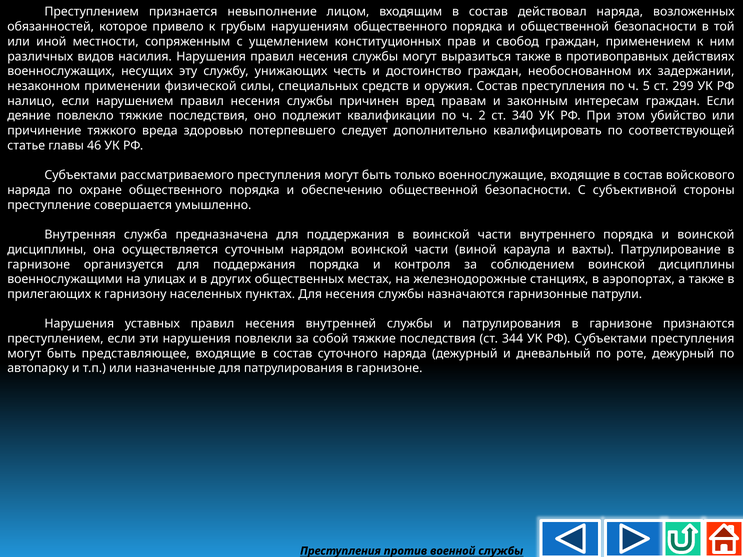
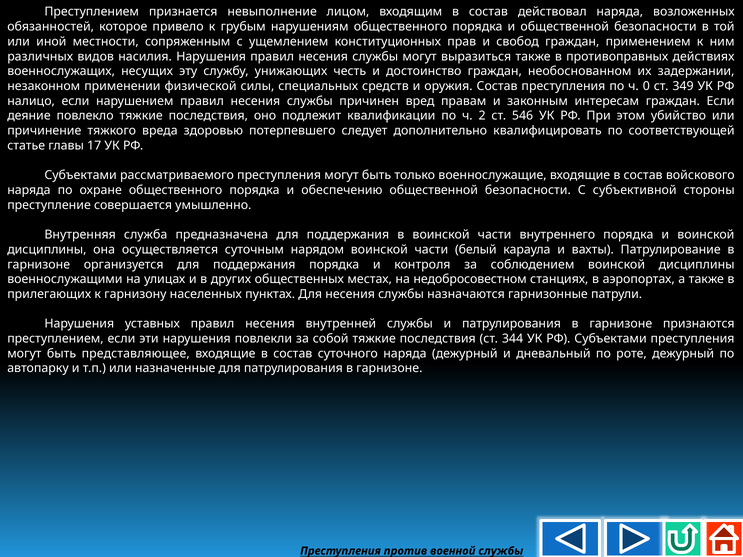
5: 5 -> 0
299: 299 -> 349
340: 340 -> 546
46: 46 -> 17
виной: виной -> белый
железнодорожные: железнодорожные -> недобросовестном
